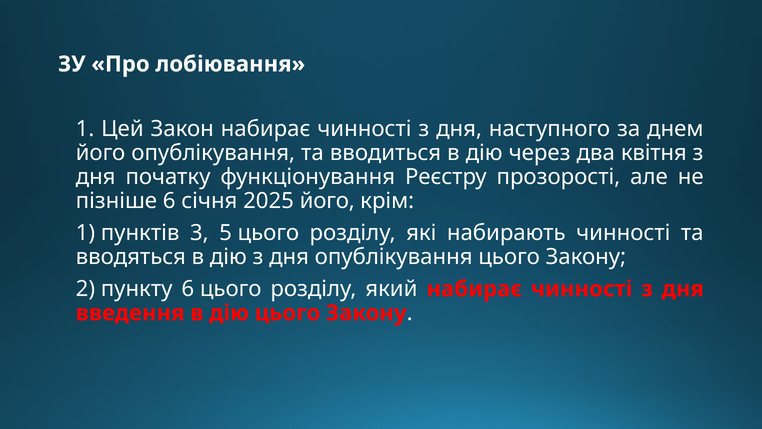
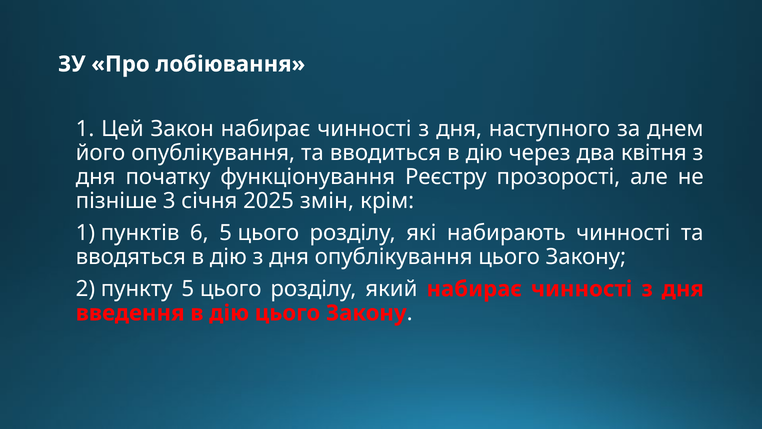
пізніше 6: 6 -> 3
2025 його: його -> змін
3: 3 -> 6
пункту 6: 6 -> 5
